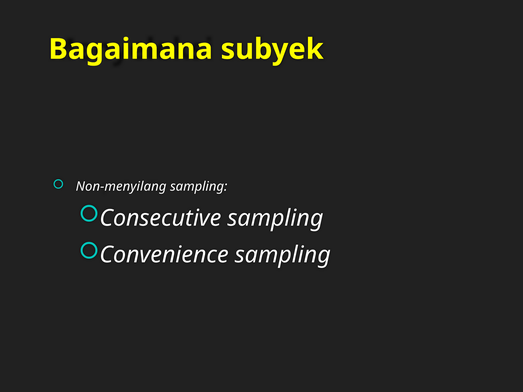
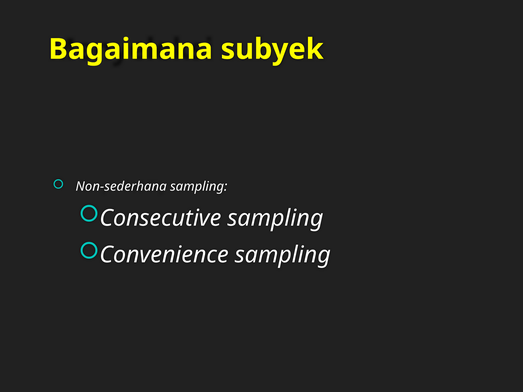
Non-menyilang: Non-menyilang -> Non-sederhana
